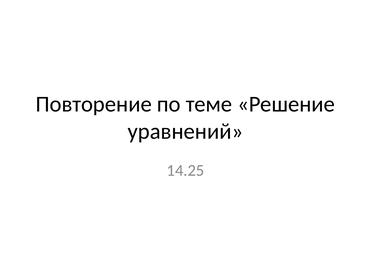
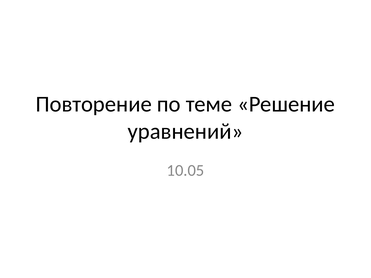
14.25: 14.25 -> 10.05
